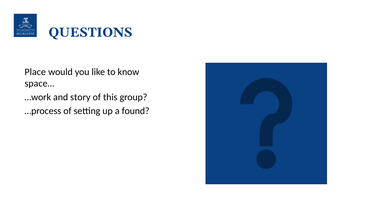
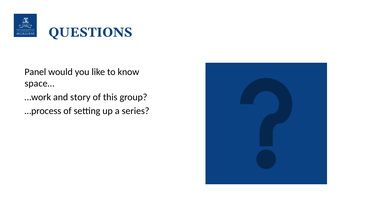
Place: Place -> Panel
found: found -> series
